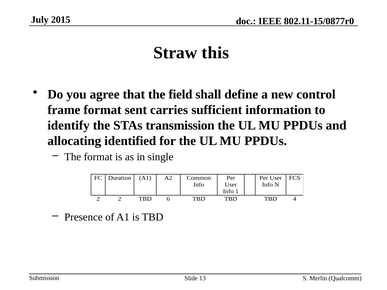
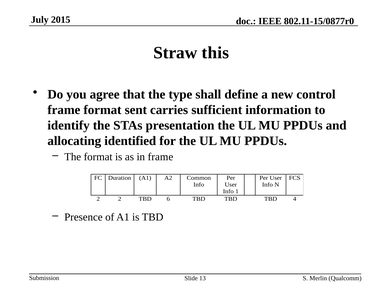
field: field -> type
transmission: transmission -> presentation
in single: single -> frame
